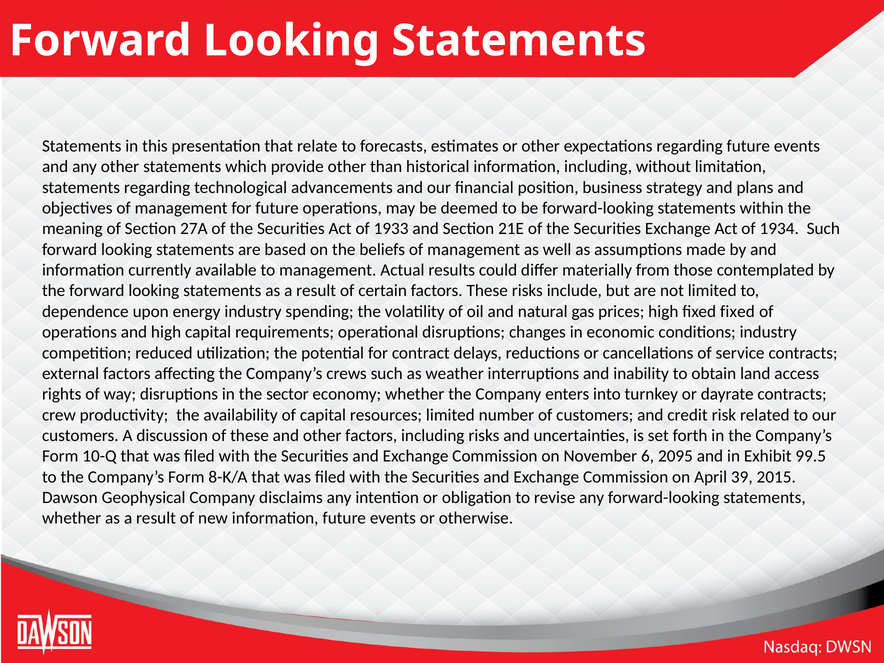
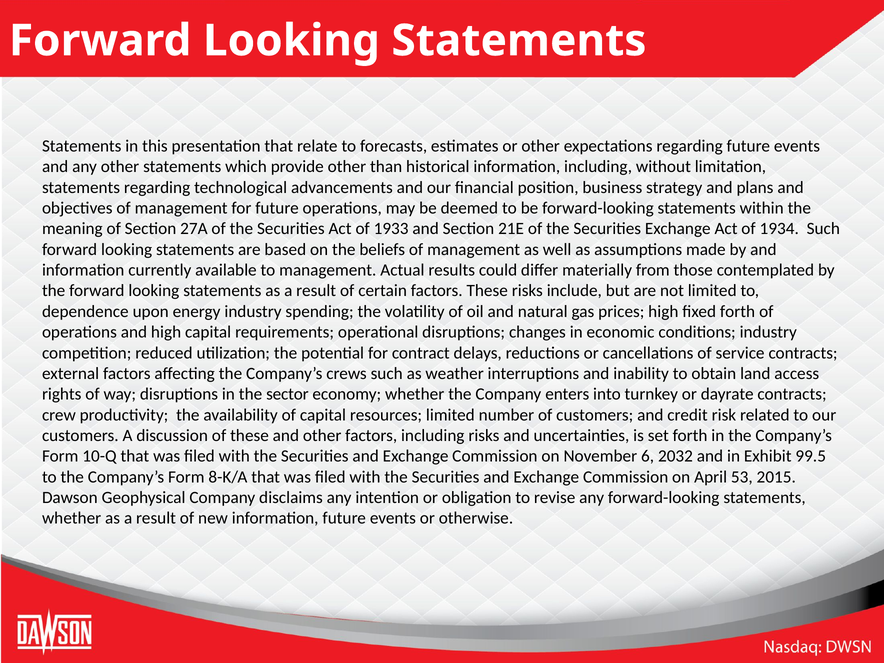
fixed fixed: fixed -> forth
2095: 2095 -> 2032
39: 39 -> 53
